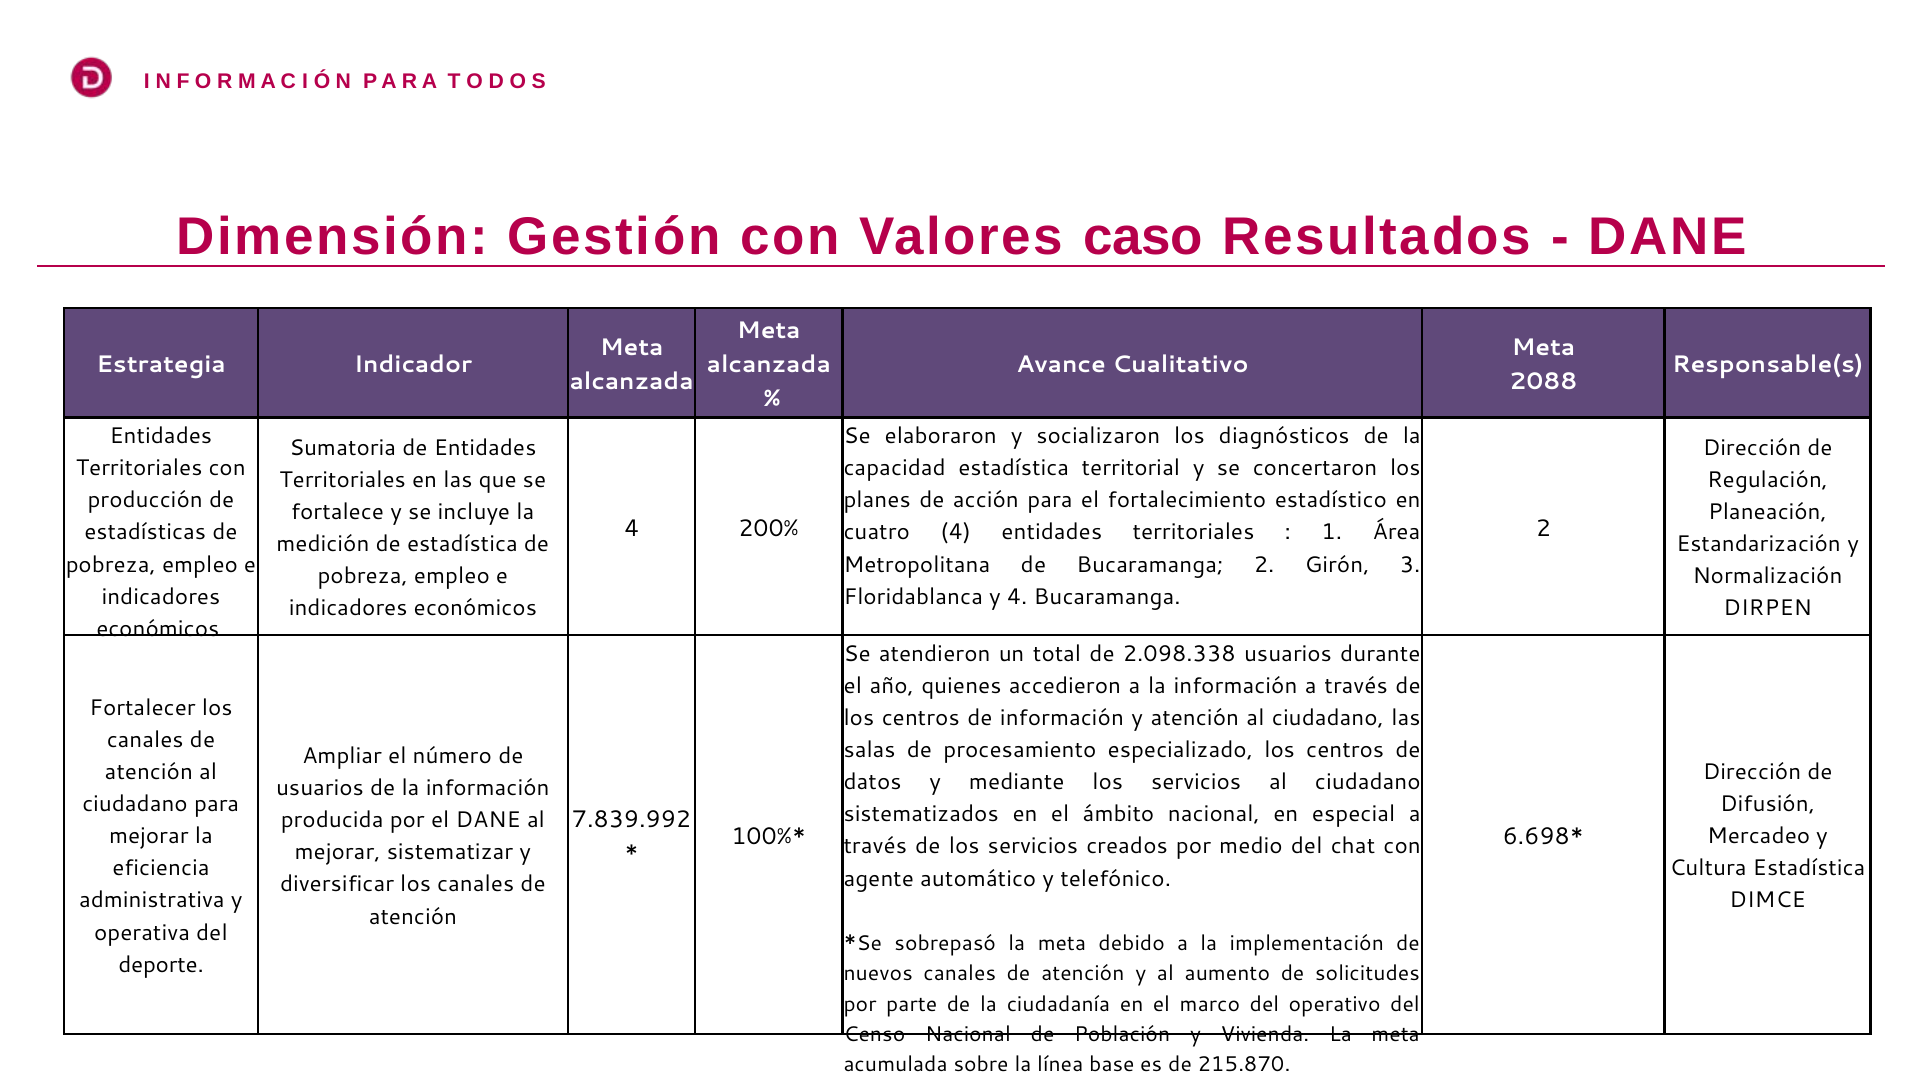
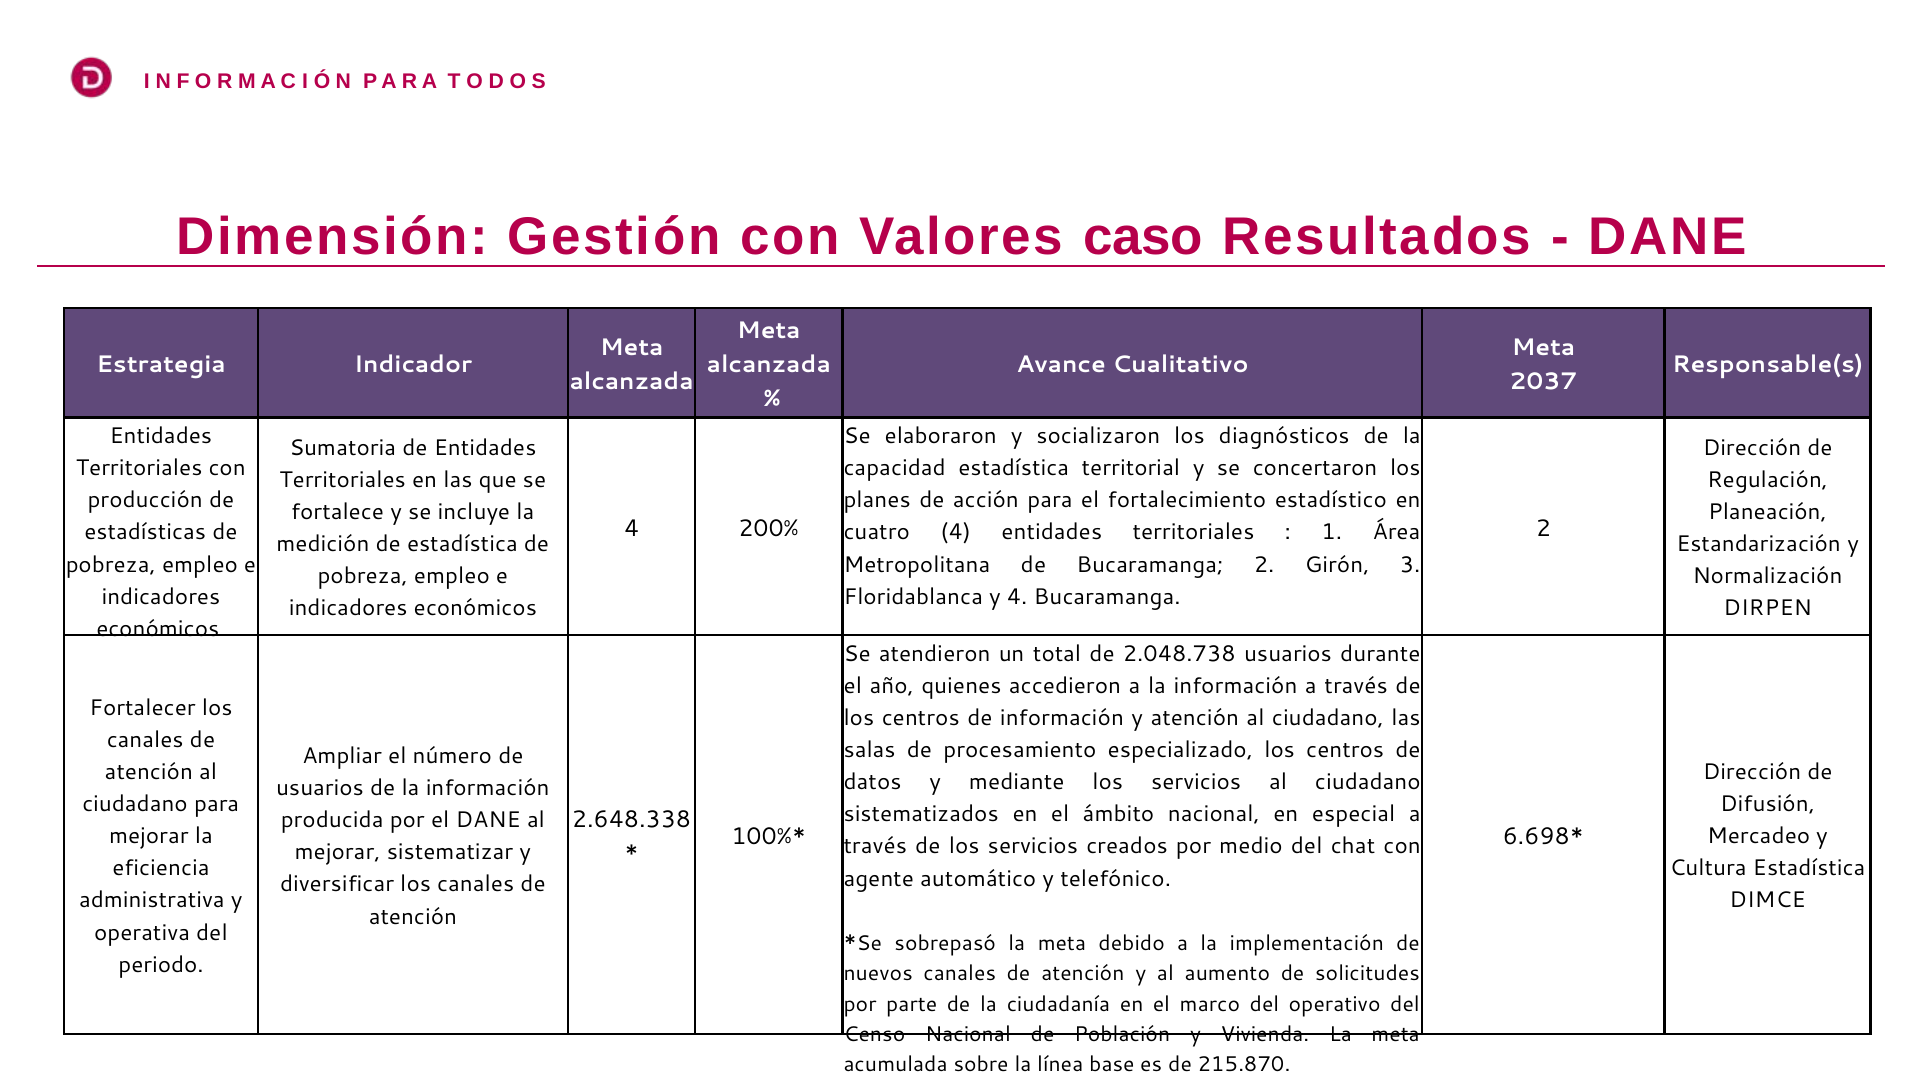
2088: 2088 -> 2037
2.098.338: 2.098.338 -> 2.048.738
7.839.992: 7.839.992 -> 2.648.338
deporte: deporte -> periodo
